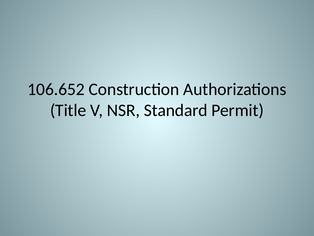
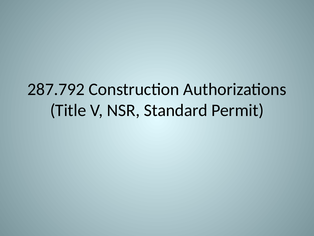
106.652: 106.652 -> 287.792
